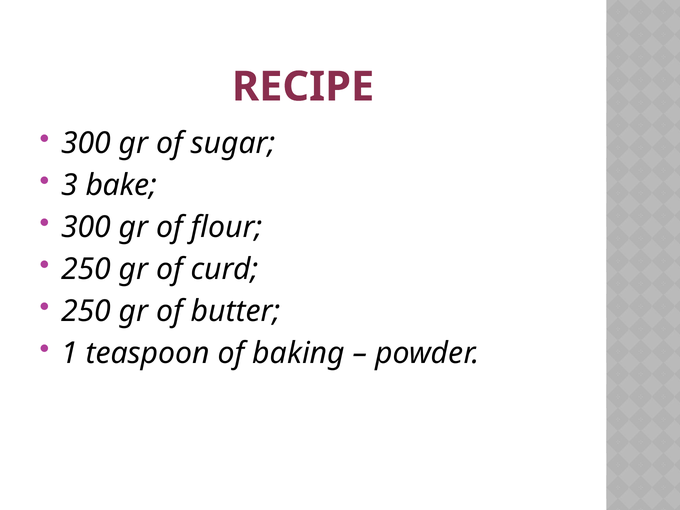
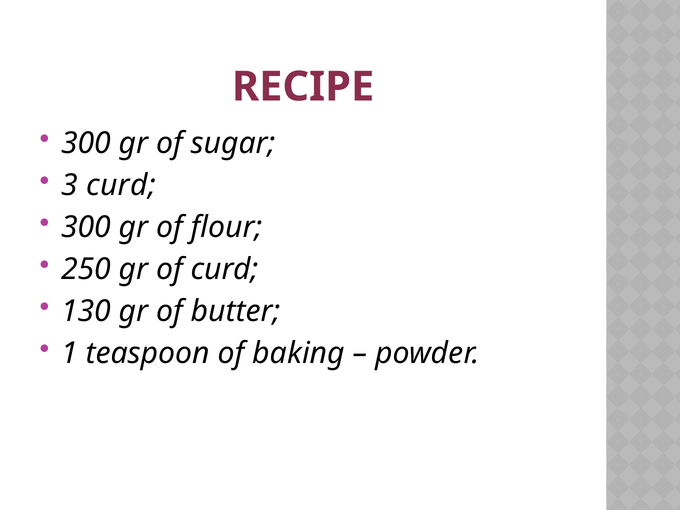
3 bake: bake -> curd
250 at (86, 311): 250 -> 130
